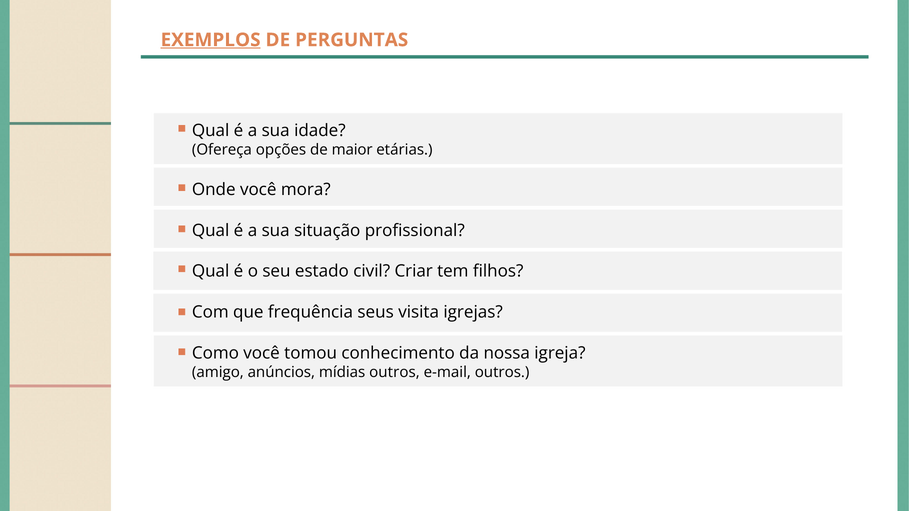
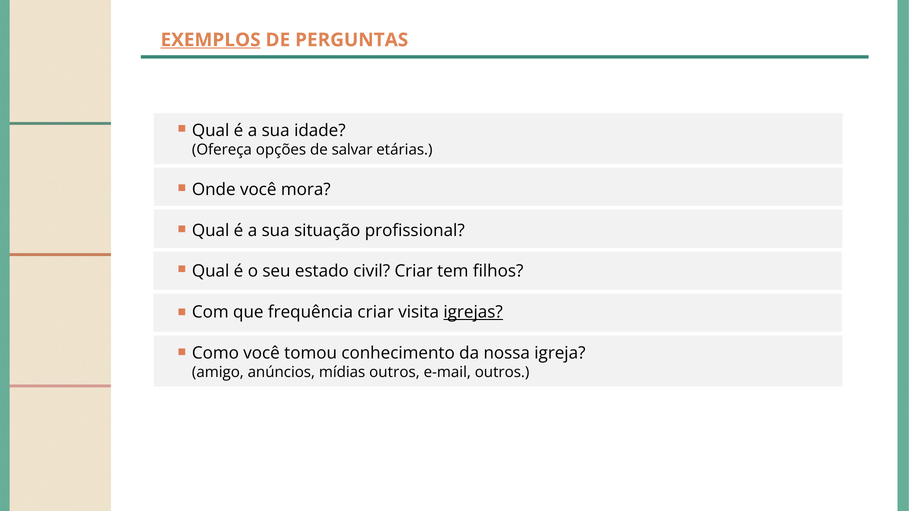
maior: maior -> salvar
frequência seus: seus -> criar
igrejas underline: none -> present
